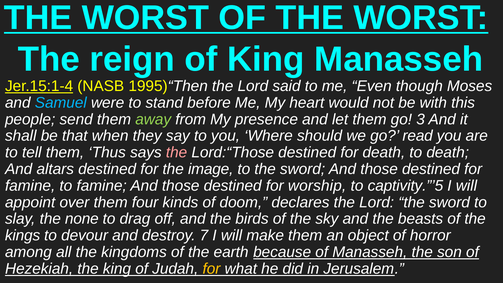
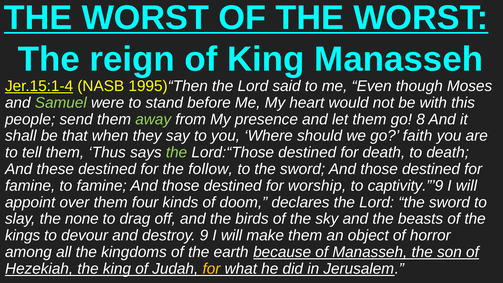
Samuel colour: light blue -> light green
3: 3 -> 8
read: read -> faith
the at (177, 152) colour: pink -> light green
altars: altars -> these
image: image -> follow
captivity.”’5: captivity.”’5 -> captivity.”’9
7: 7 -> 9
